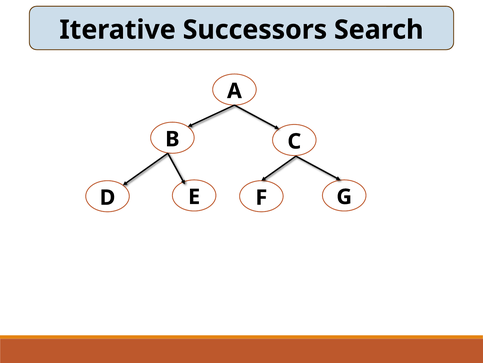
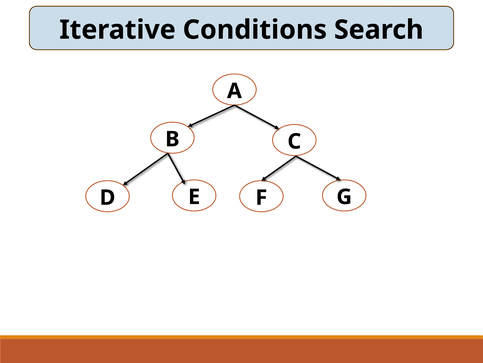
Successors: Successors -> Conditions
